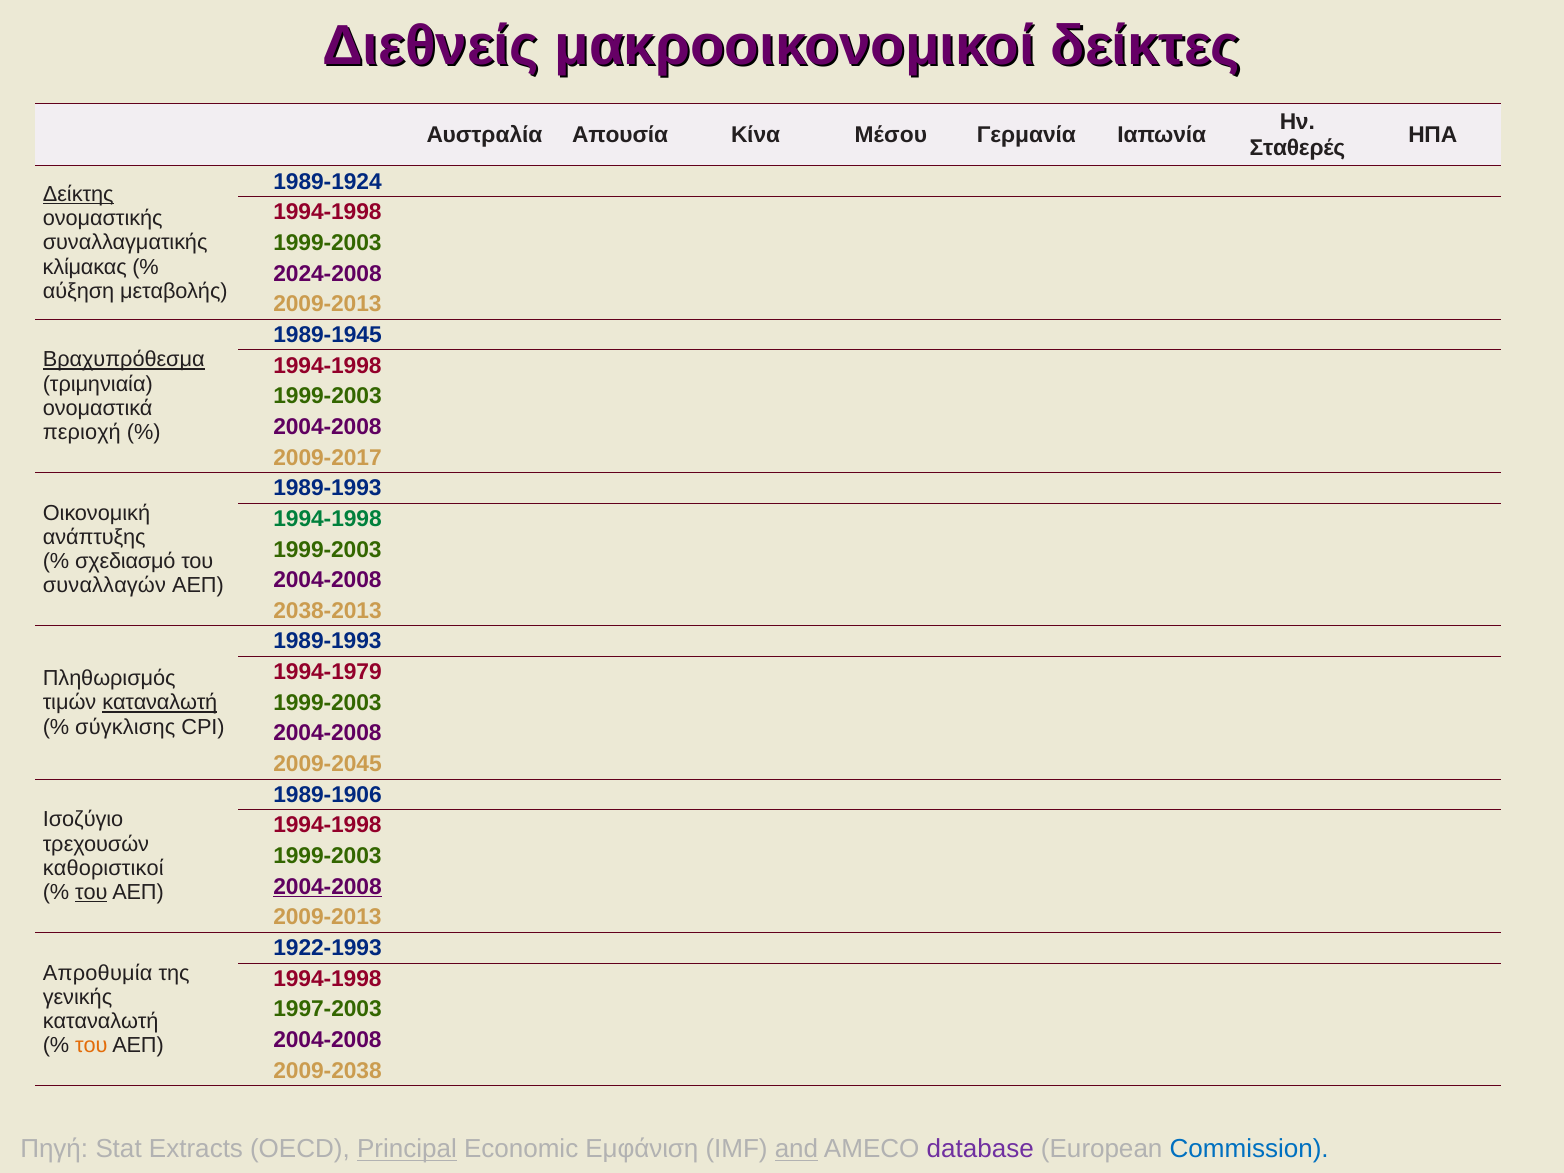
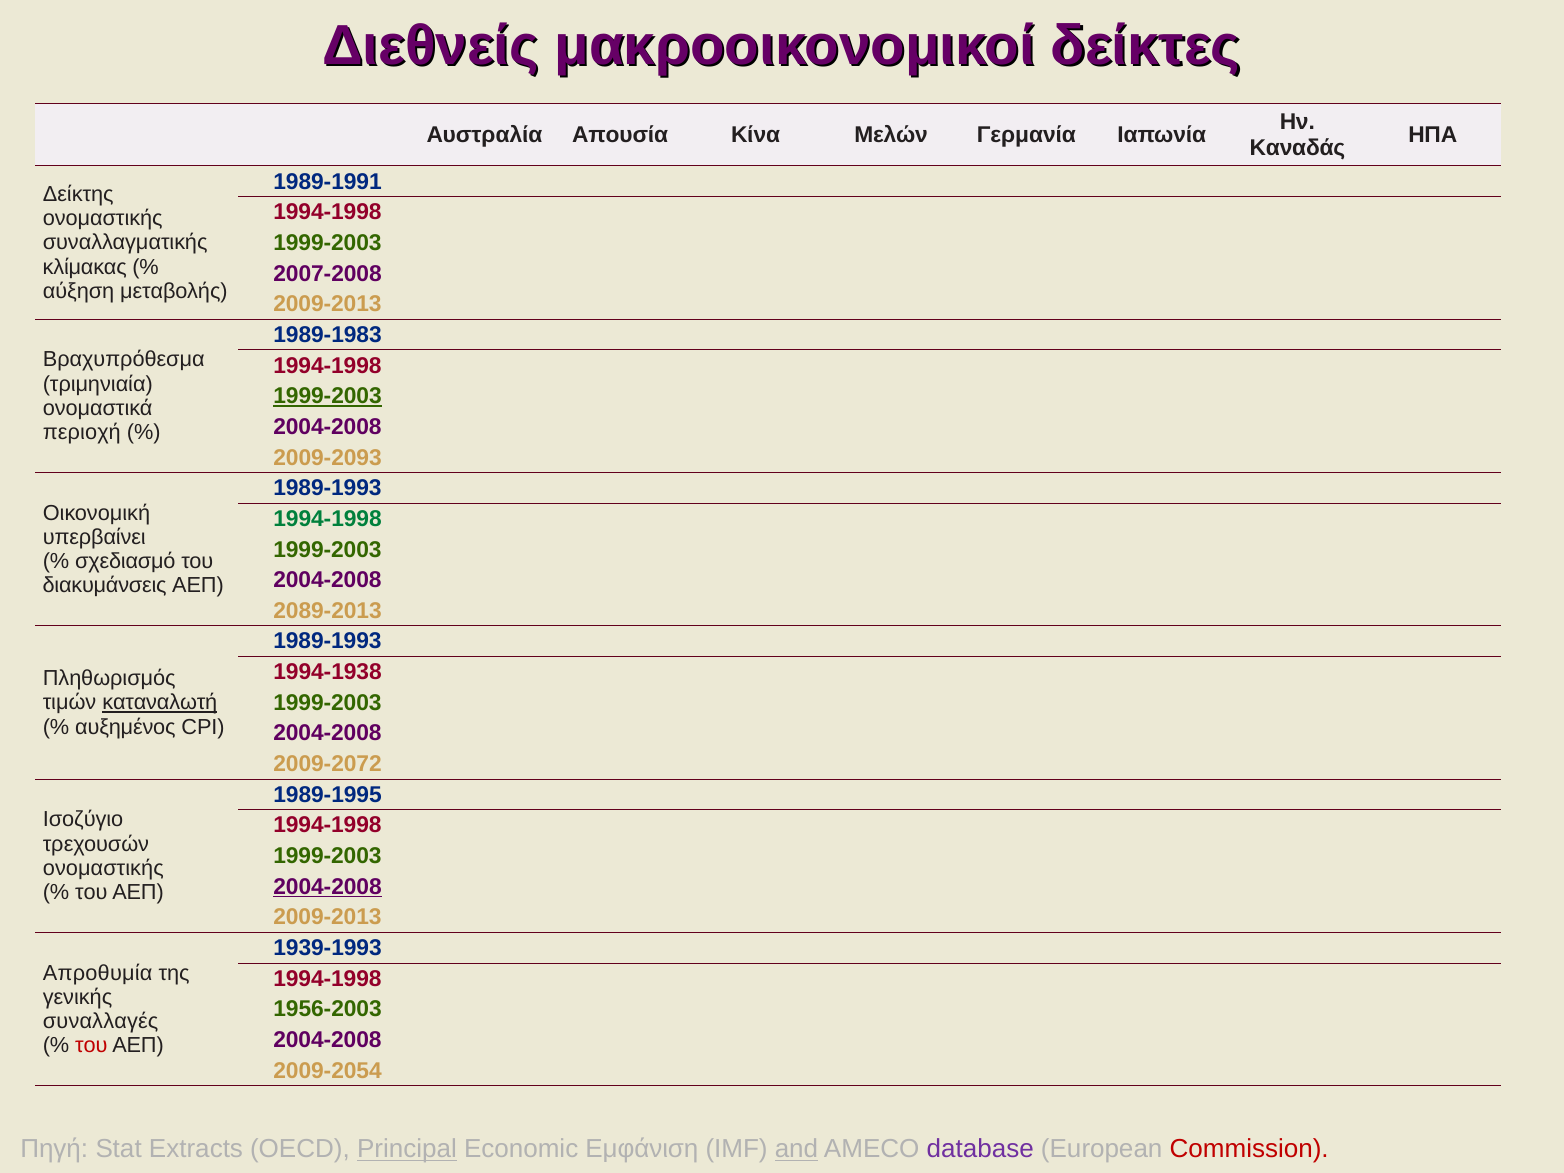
Μέσου: Μέσου -> Μελών
Σταθερές: Σταθερές -> Καναδάς
1989-1924: 1989-1924 -> 1989-1991
Δείκτης underline: present -> none
2024-2008: 2024-2008 -> 2007-2008
1989-1945: 1989-1945 -> 1989-1983
Βραχυπρόθεσμα underline: present -> none
1999-2003 at (328, 396) underline: none -> present
2009-2017: 2009-2017 -> 2009-2093
ανάπτυξης: ανάπτυξης -> υπερβαίνει
συναλλαγών: συναλλαγών -> διακυμάνσεις
2038-2013: 2038-2013 -> 2089-2013
1994-1979: 1994-1979 -> 1994-1938
σύγκλισης: σύγκλισης -> αυξημένος
2009-2045: 2009-2045 -> 2009-2072
1989-1906: 1989-1906 -> 1989-1995
καθοριστικοί at (103, 868): καθοριστικοί -> ονομαστικής
του at (91, 892) underline: present -> none
1922-1993: 1922-1993 -> 1939-1993
1997-2003: 1997-2003 -> 1956-2003
καταναλωτή at (101, 1021): καταναλωτή -> συναλλαγές
του at (91, 1046) colour: orange -> red
2009-2038: 2009-2038 -> 2009-2054
Commission colour: blue -> red
